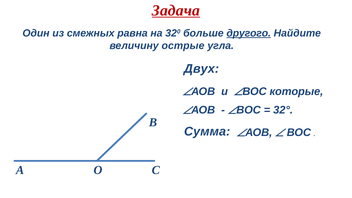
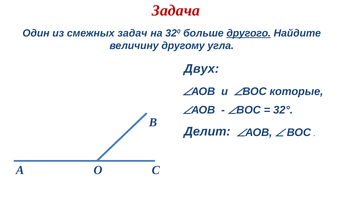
Задача underline: present -> none
равна: равна -> задач
острые: острые -> другому
Сумма: Сумма -> Делит
